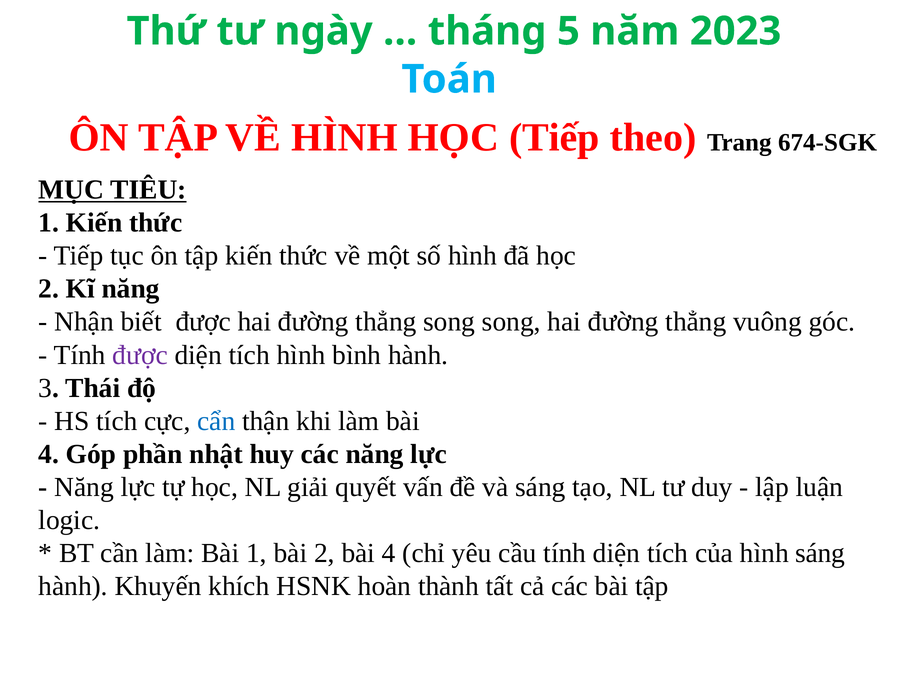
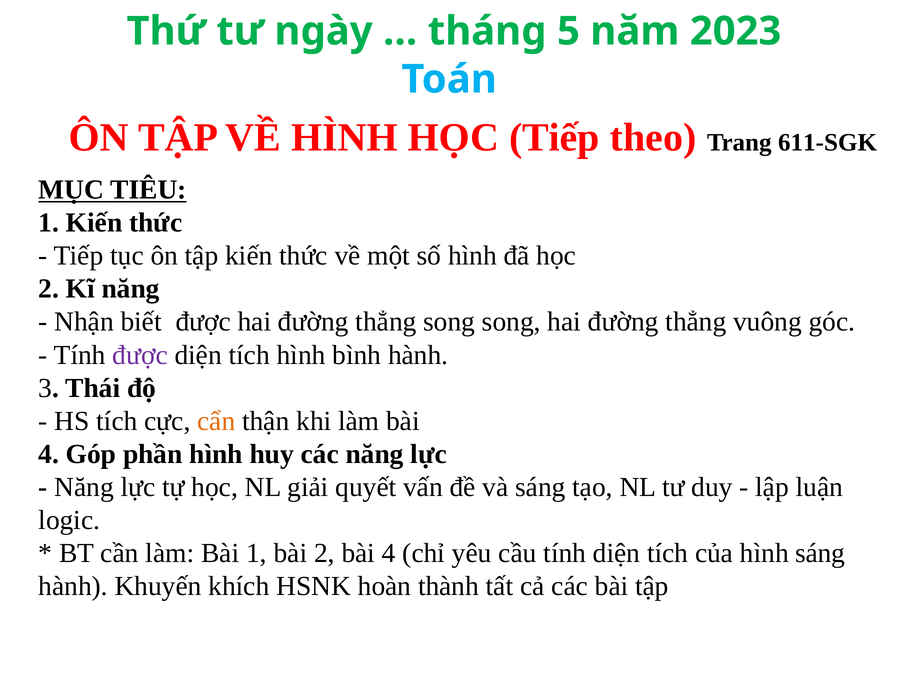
674-SGK: 674-SGK -> 611-SGK
cẩn colour: blue -> orange
phần nhật: nhật -> hình
